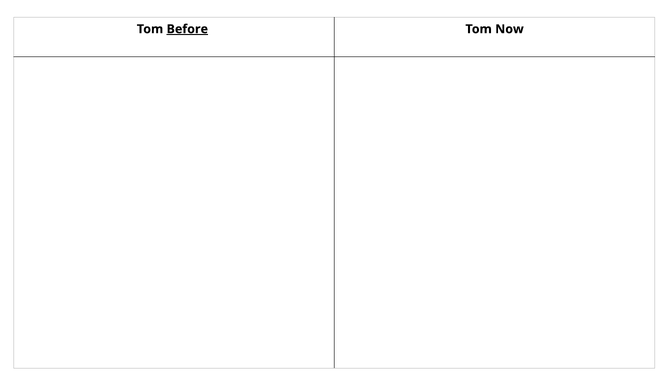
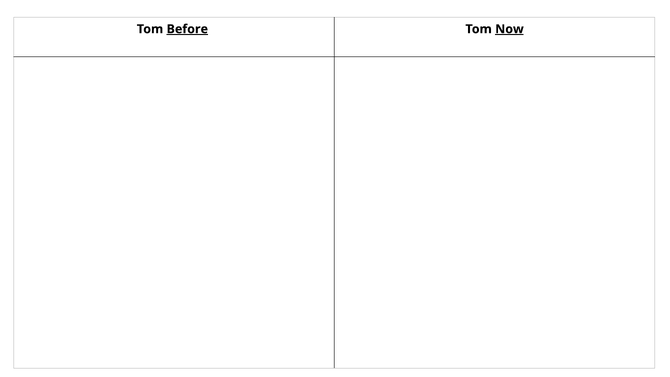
Now underline: none -> present
